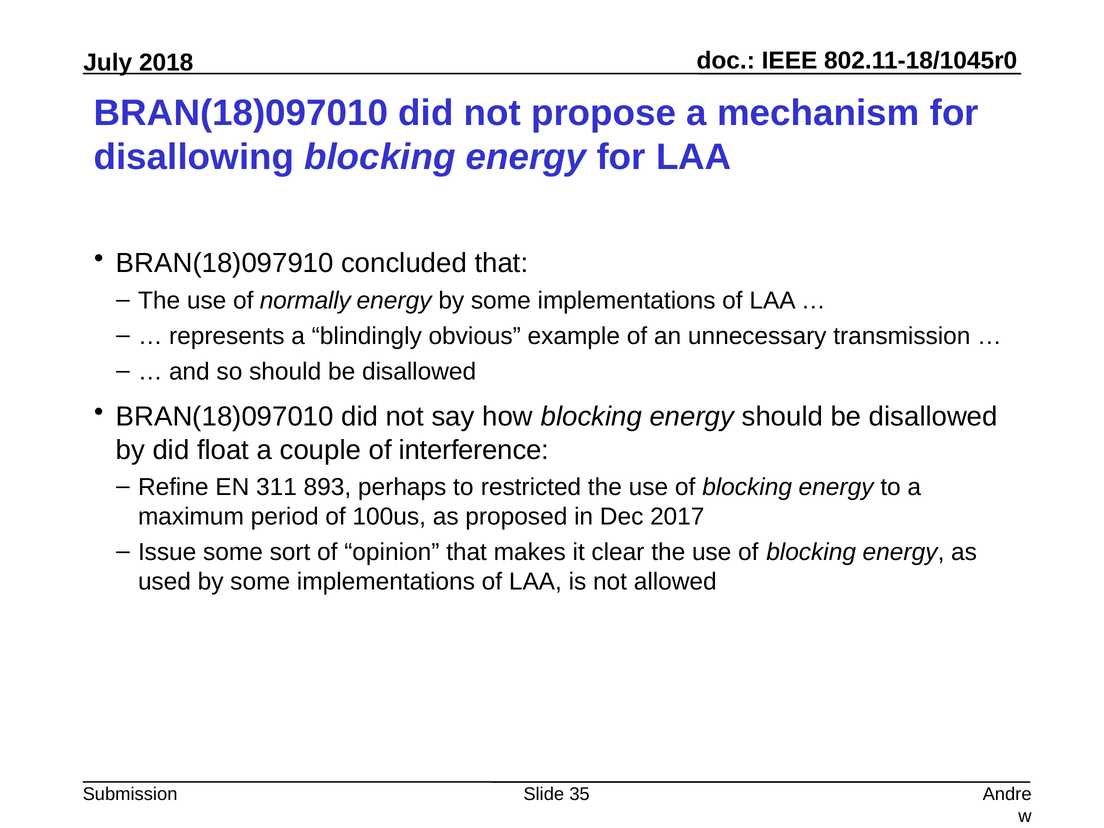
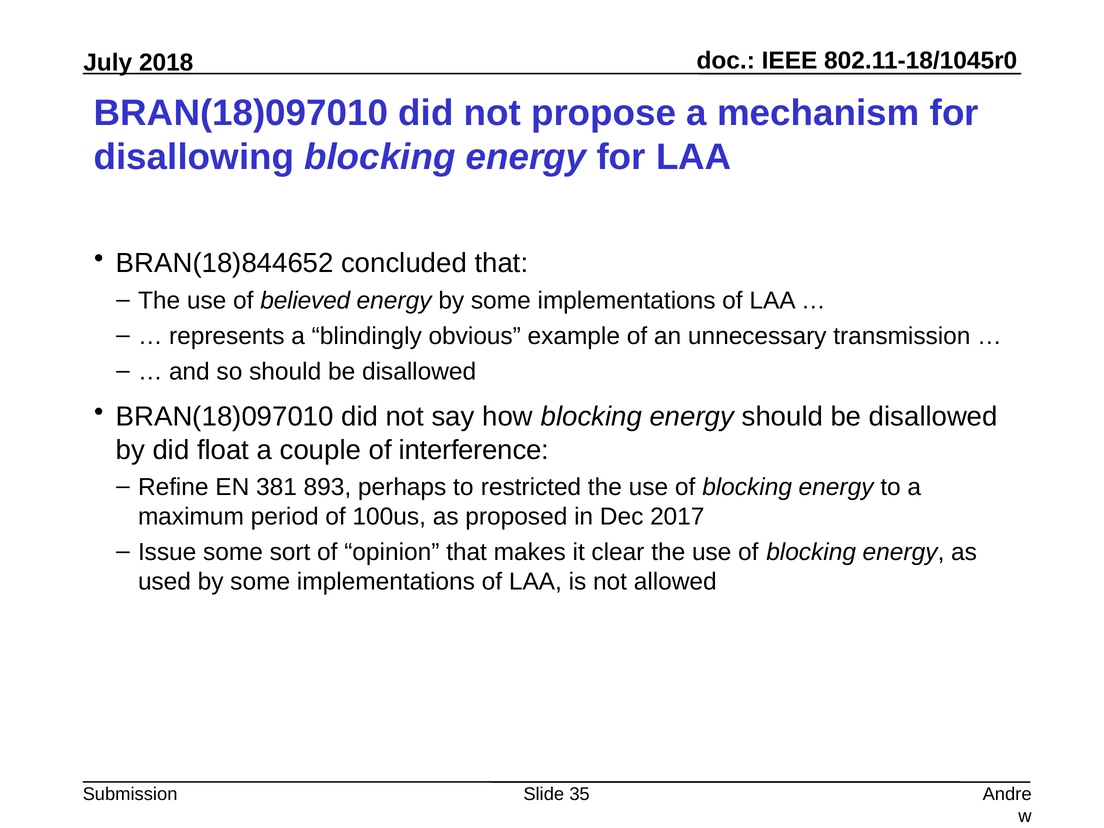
BRAN(18)097910: BRAN(18)097910 -> BRAN(18)844652
normally: normally -> believed
311: 311 -> 381
